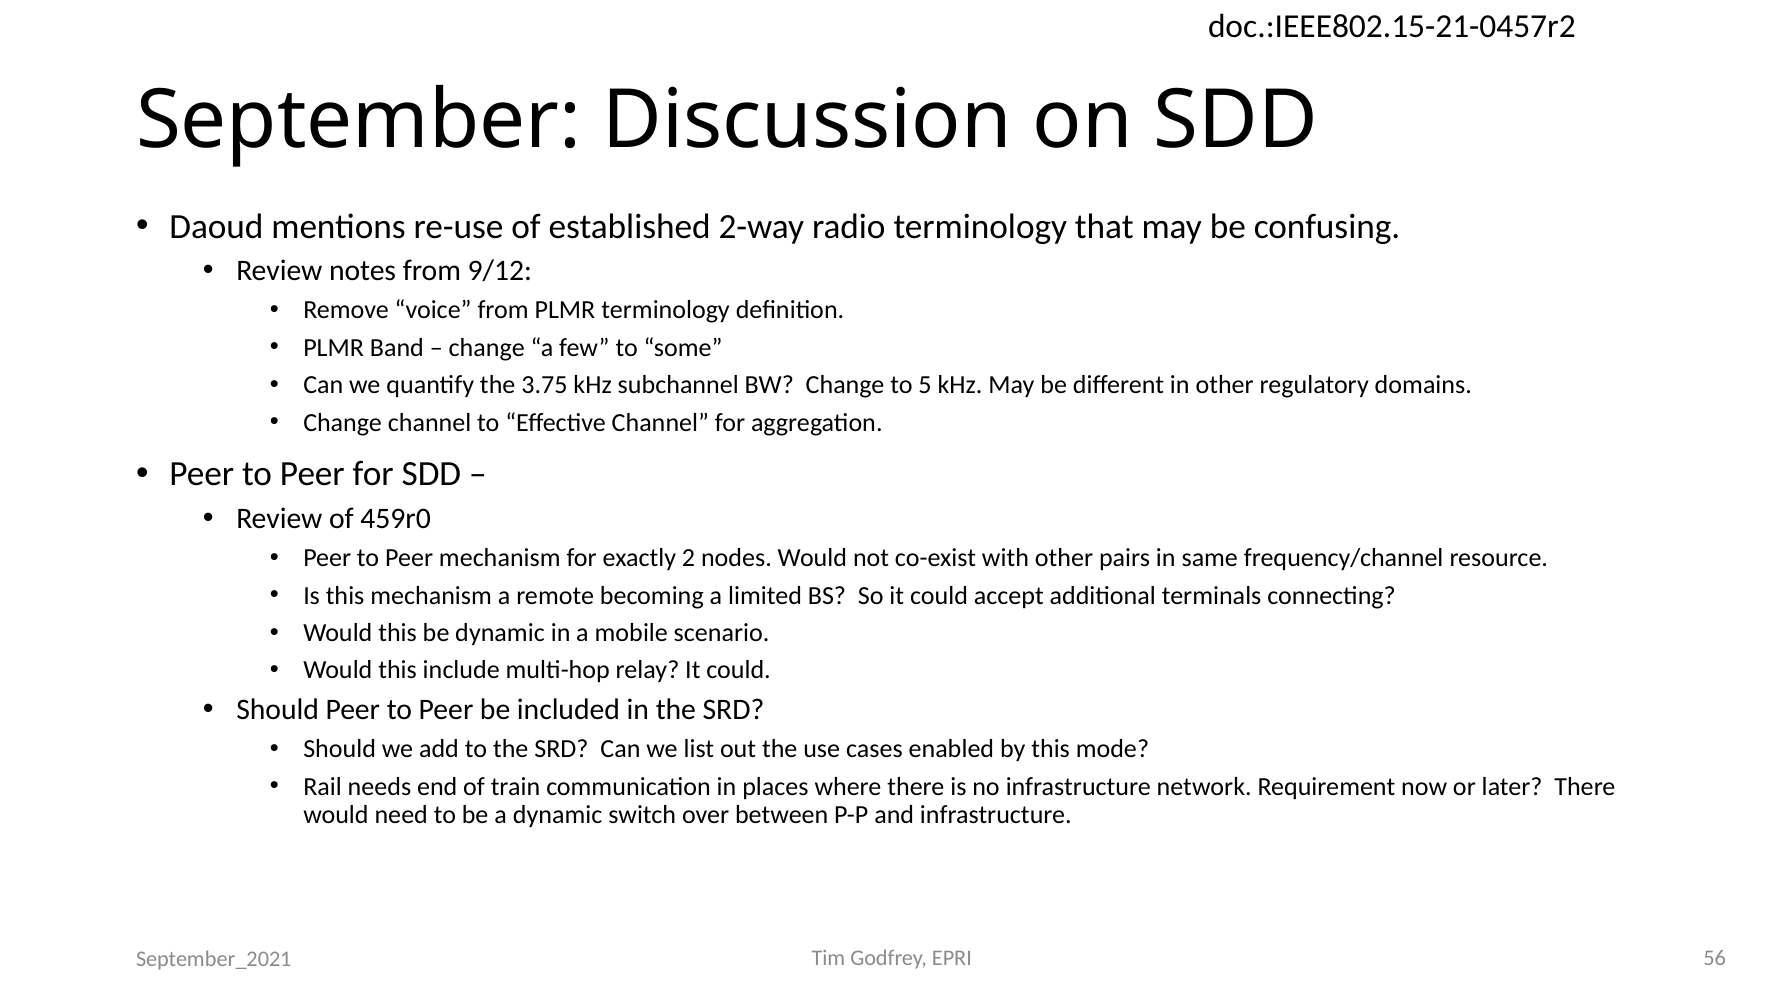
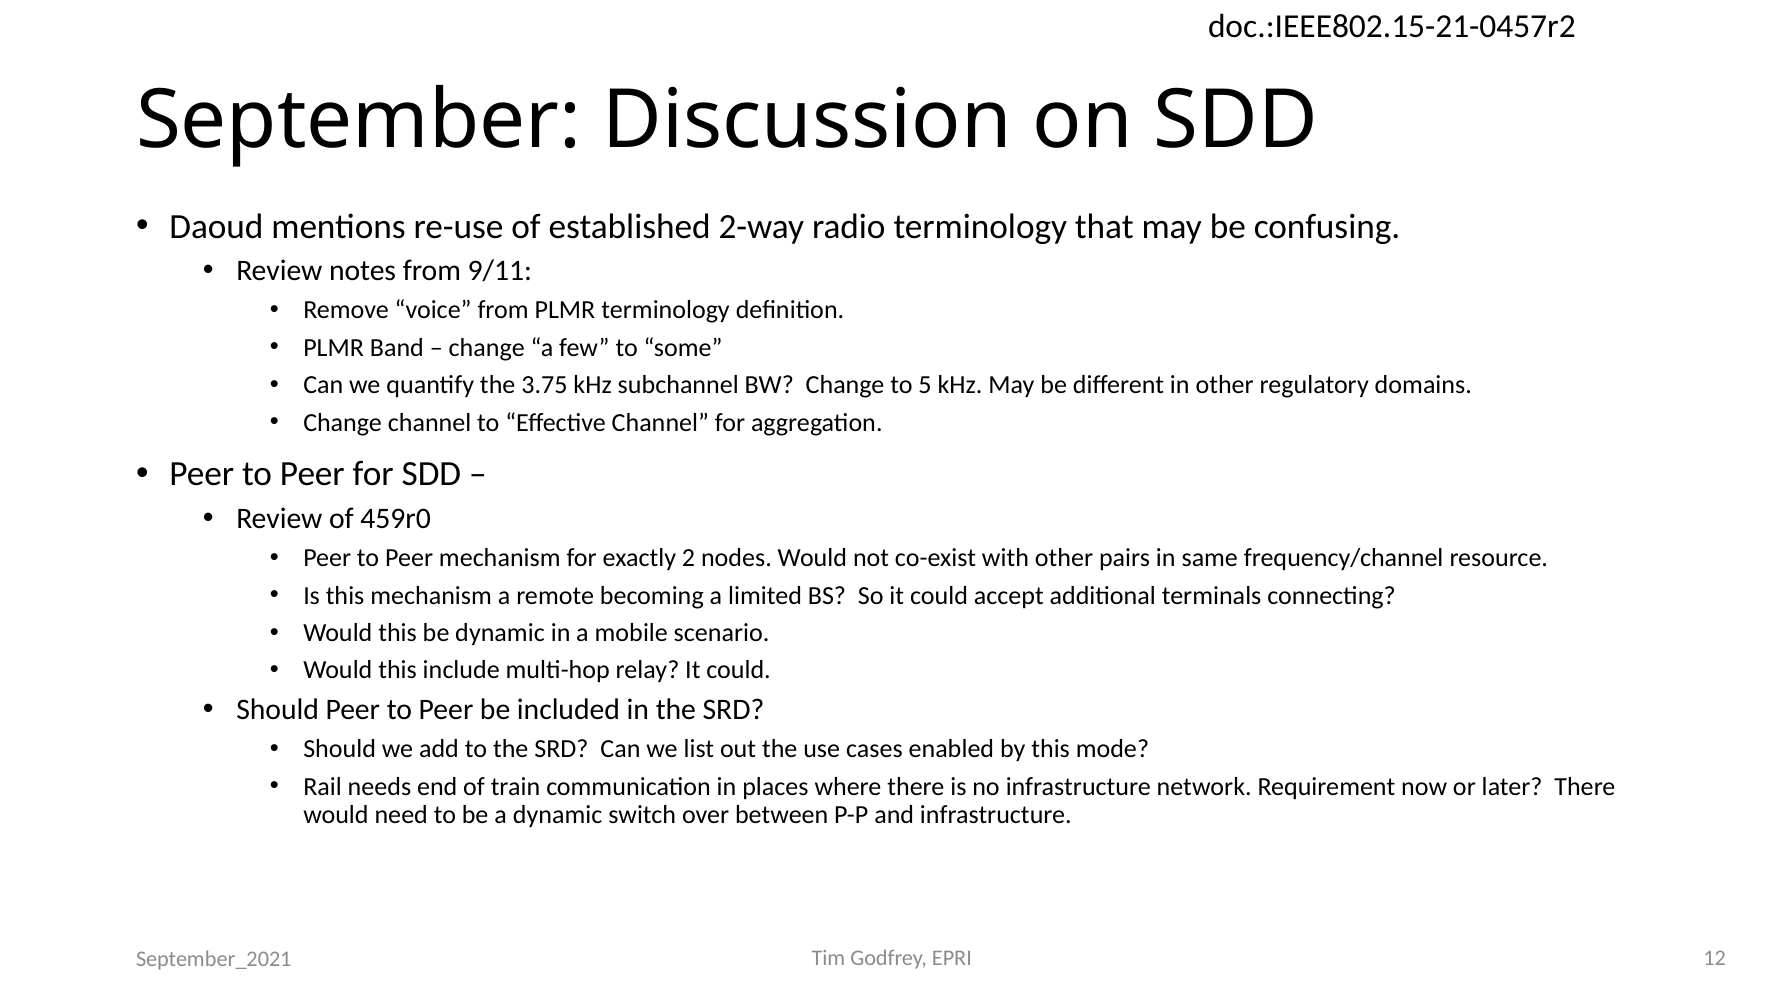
9/12: 9/12 -> 9/11
56: 56 -> 12
